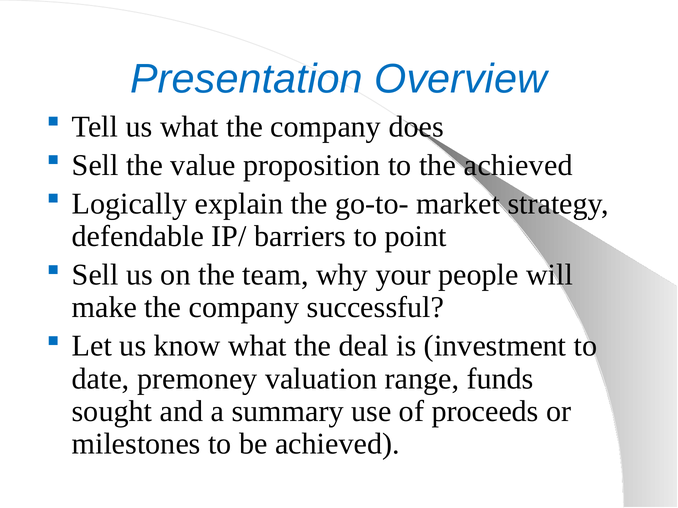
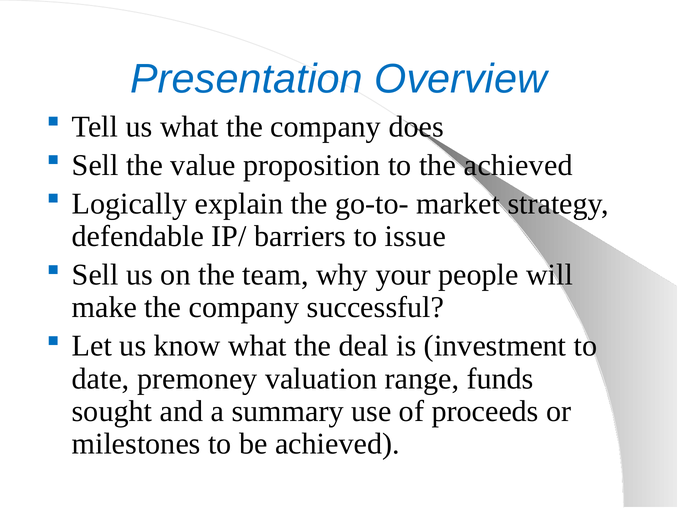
point: point -> issue
